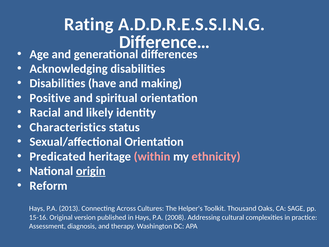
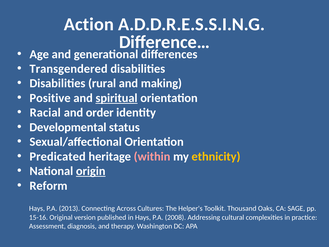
Rating: Rating -> Action
Acknowledging: Acknowledging -> Transgendered
have: have -> rural
spiritual underline: none -> present
likely: likely -> order
Characteristics: Characteristics -> Developmental
ethnicity colour: pink -> yellow
